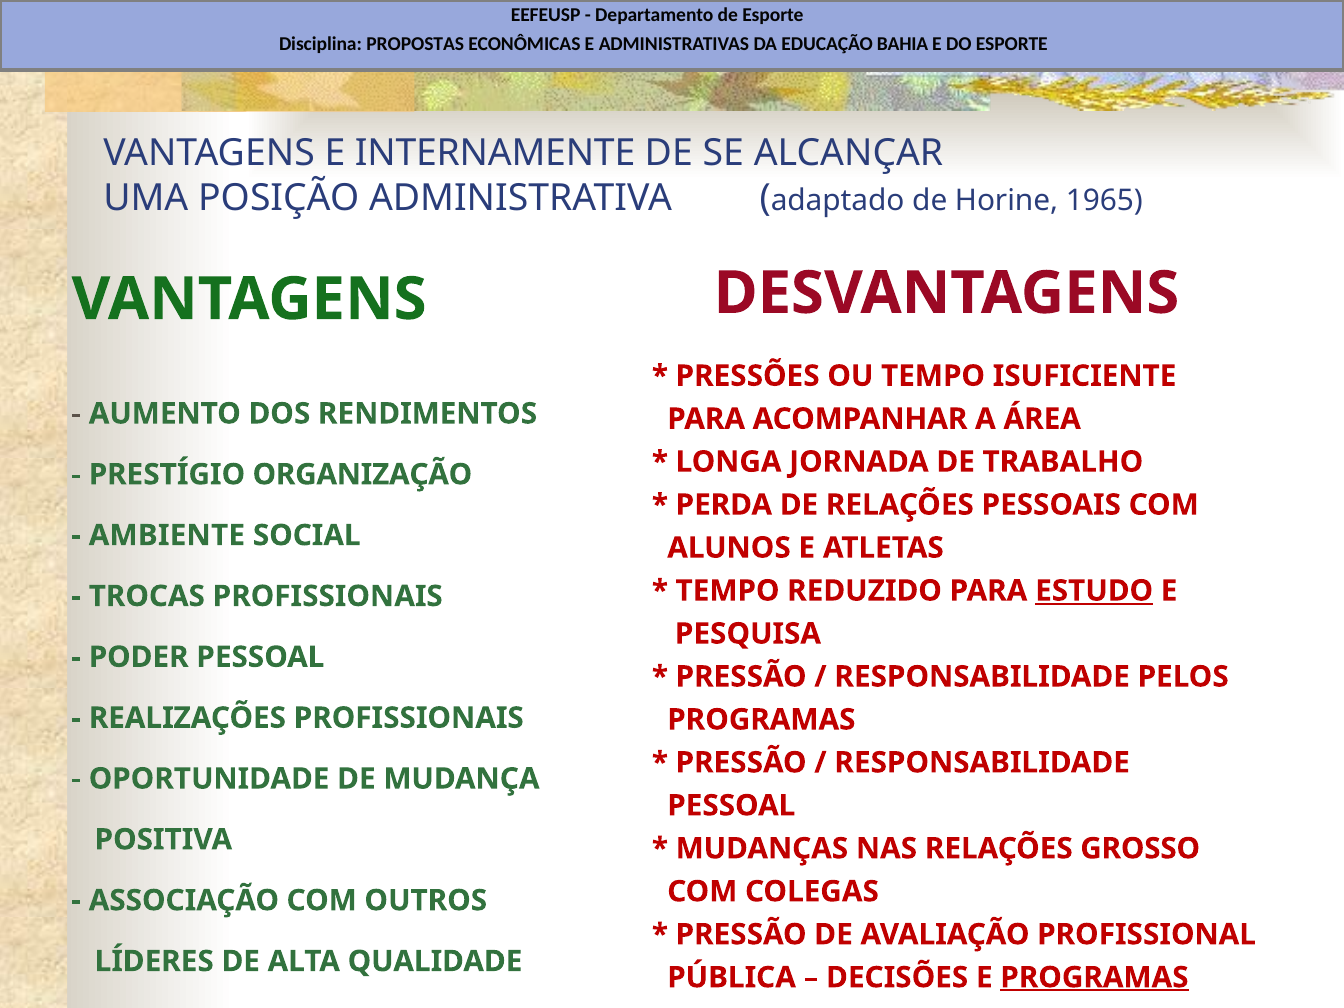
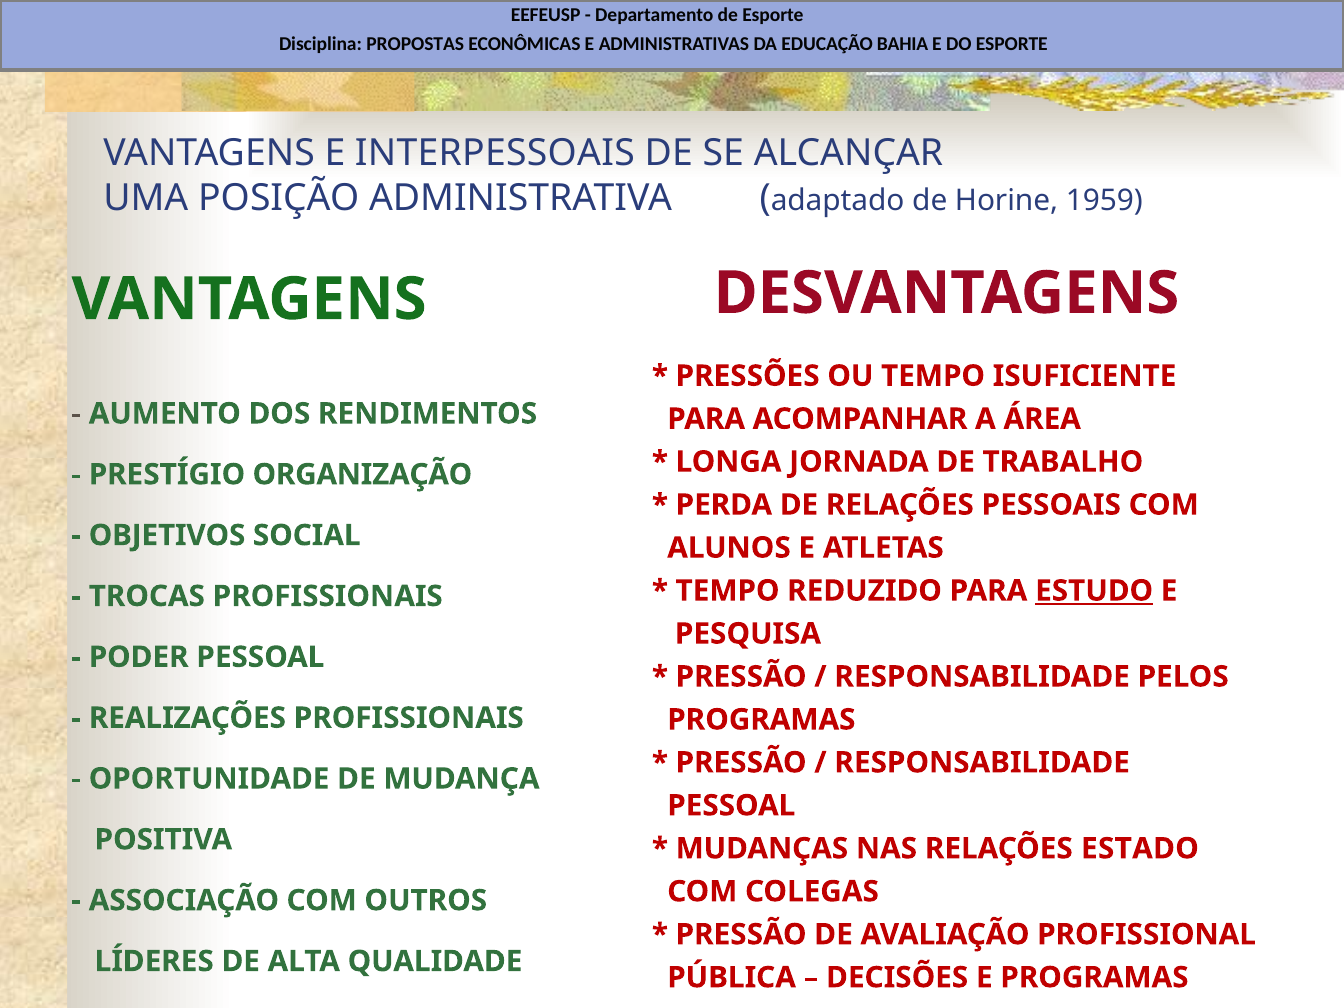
INTERNAMENTE: INTERNAMENTE -> INTERPESSOAIS
1965: 1965 -> 1959
AMBIENTE: AMBIENTE -> OBJETIVOS
GROSSO: GROSSO -> ESTADO
PROGRAMAS at (1094, 977) underline: present -> none
